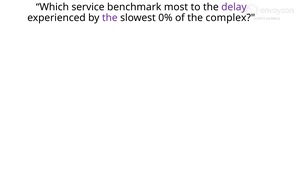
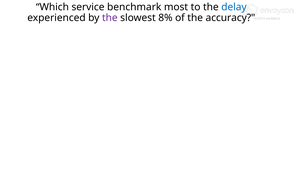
delay colour: purple -> blue
0%: 0% -> 8%
complex: complex -> accuracy
